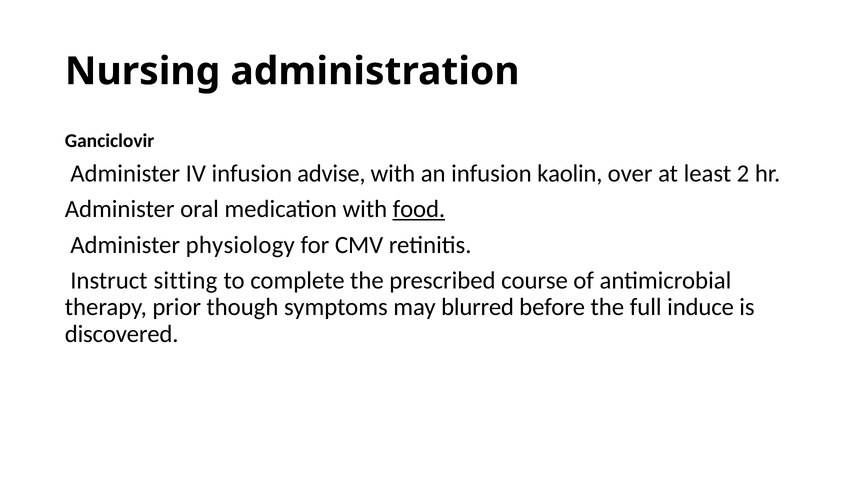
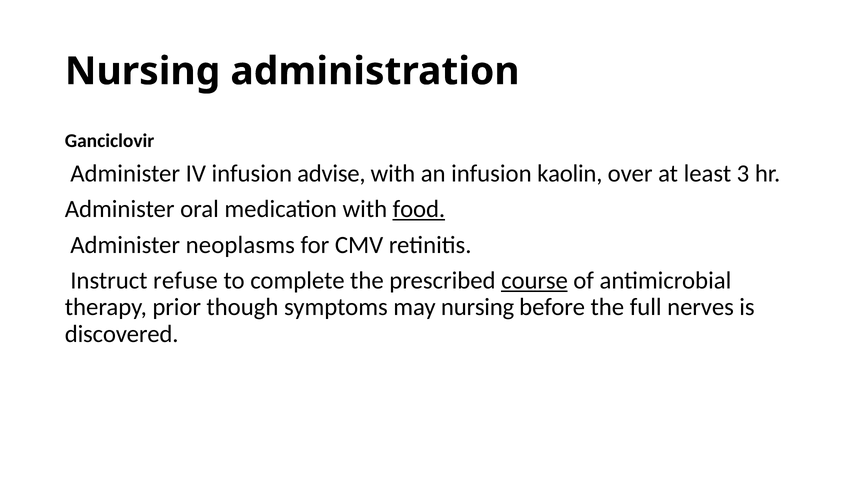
2: 2 -> 3
physiology: physiology -> neoplasms
sitting: sitting -> refuse
course underline: none -> present
may blurred: blurred -> nursing
induce: induce -> nerves
